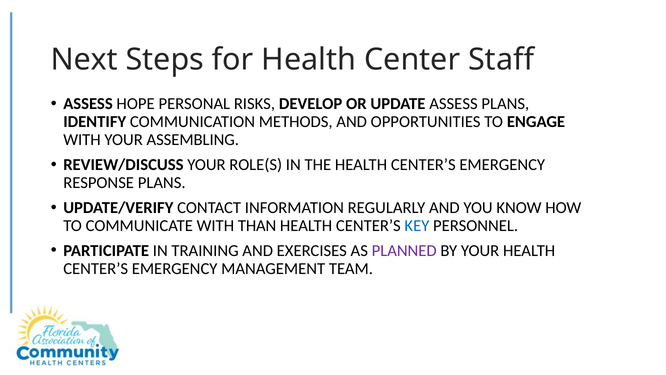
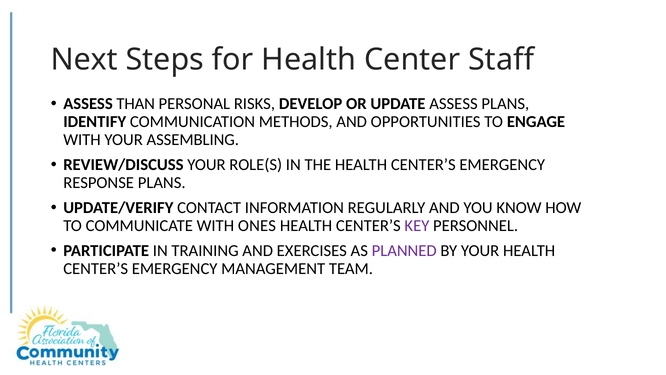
HOPE: HOPE -> THAN
THAN: THAN -> ONES
KEY colour: blue -> purple
